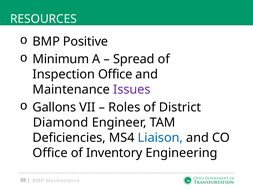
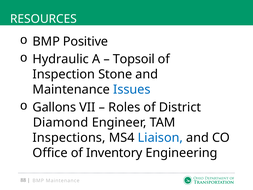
Minimum: Minimum -> Hydraulic
Spread: Spread -> Topsoil
Inspection Office: Office -> Stone
Issues colour: purple -> blue
Deficiencies: Deficiencies -> Inspections
